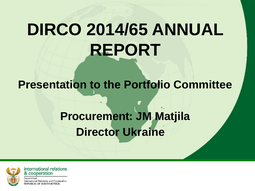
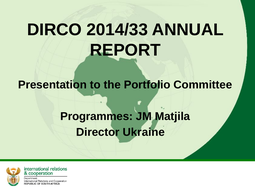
2014/65: 2014/65 -> 2014/33
Procurement: Procurement -> Programmes
